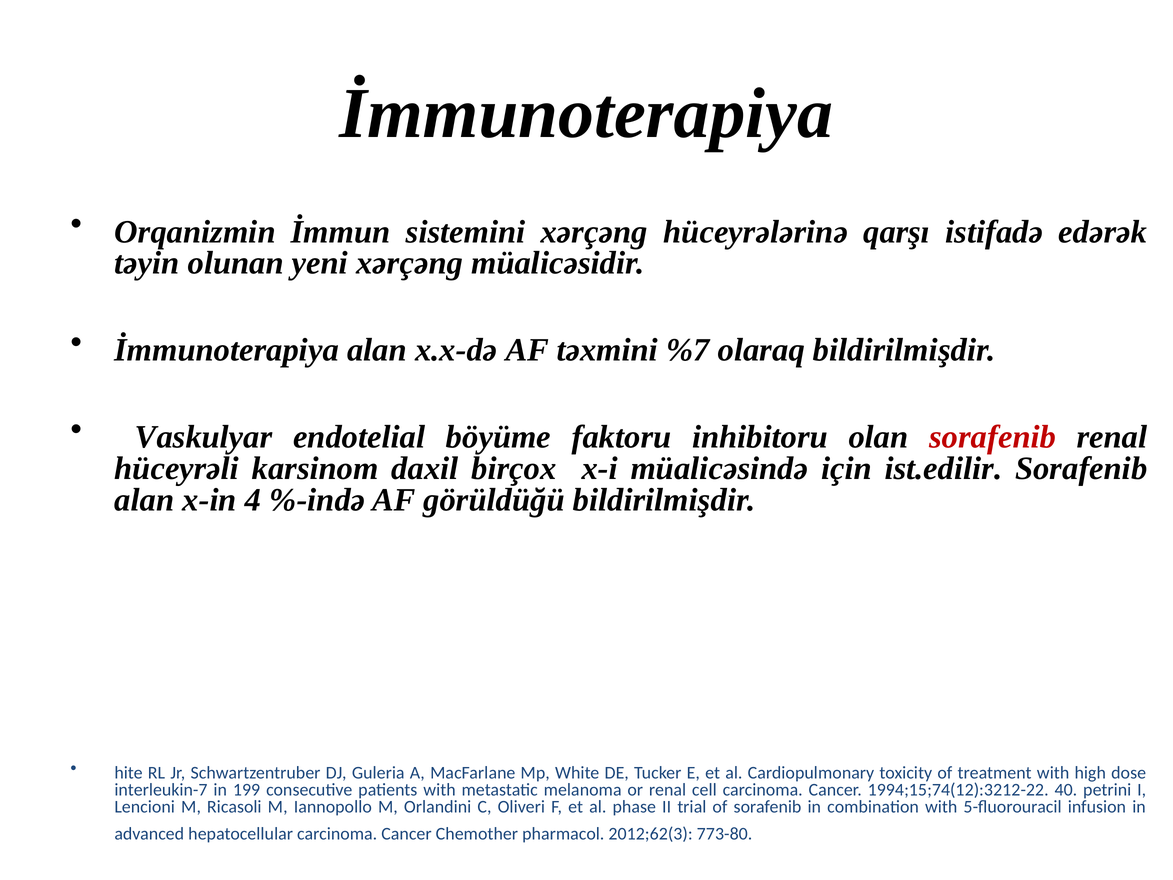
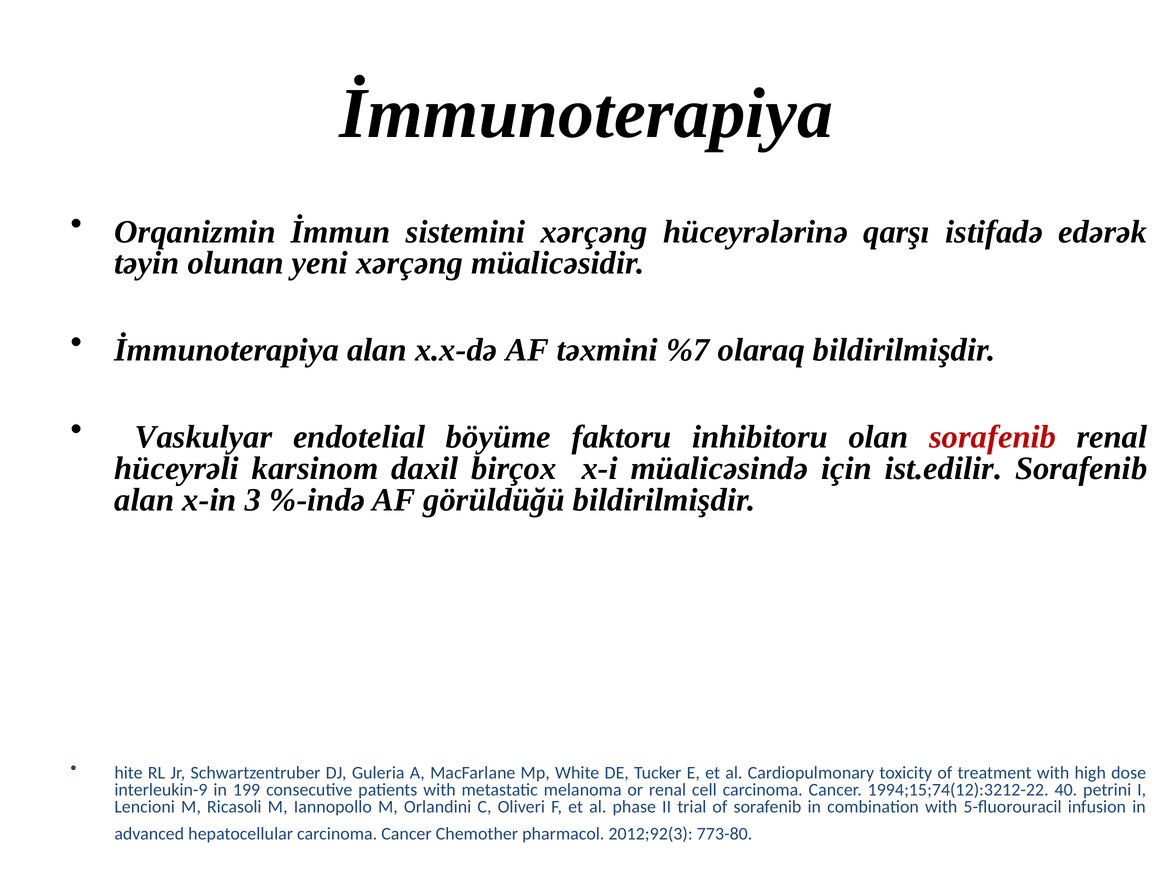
4: 4 -> 3
interleukin-7: interleukin-7 -> interleukin-9
2012;62(3: 2012;62(3 -> 2012;92(3
